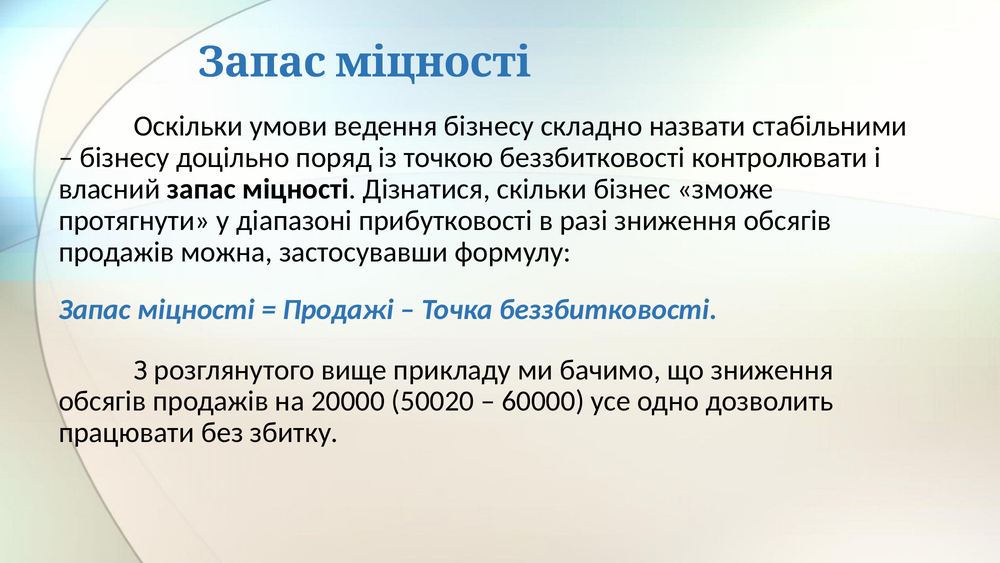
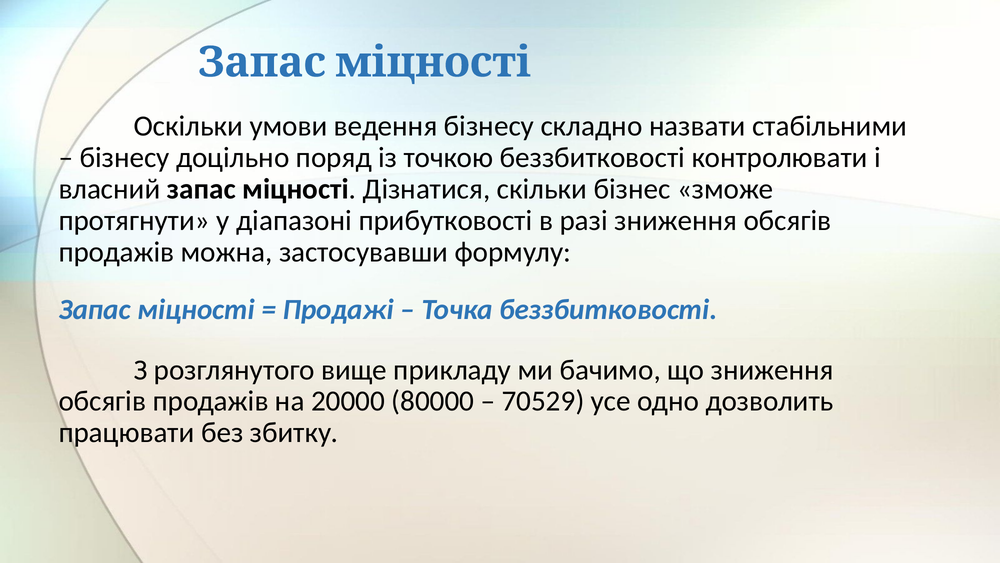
50020: 50020 -> 80000
60000: 60000 -> 70529
